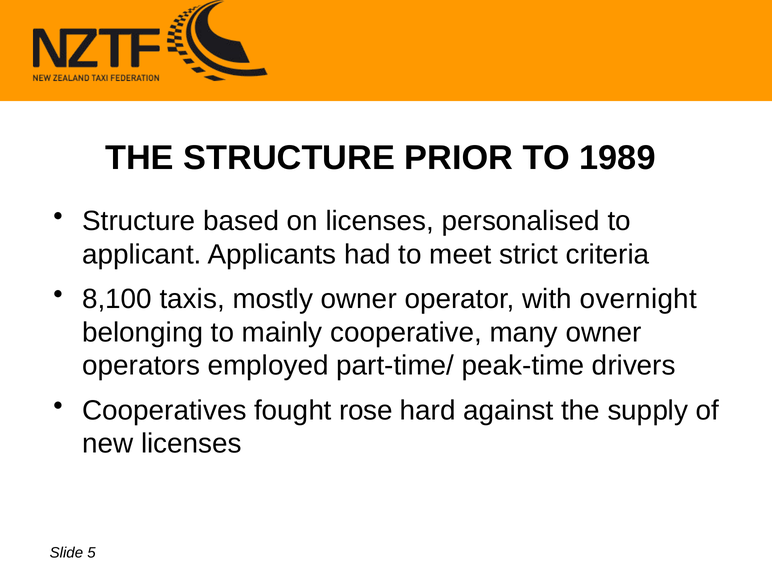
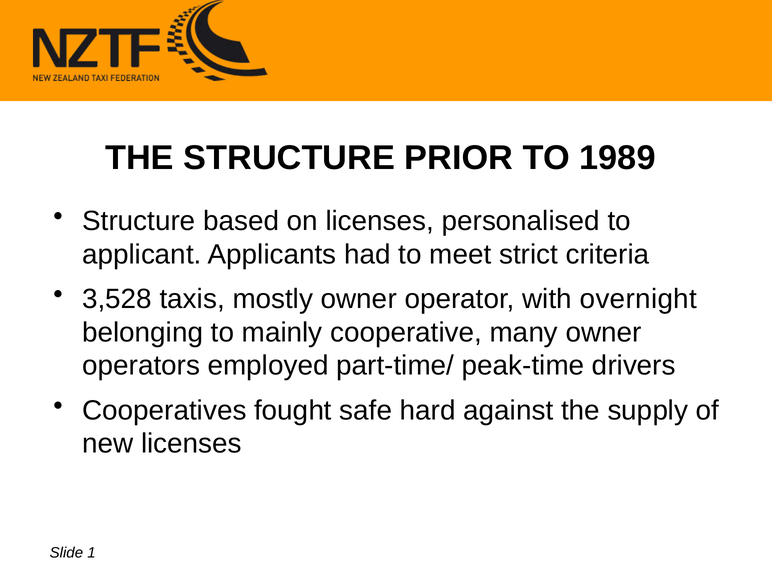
8,100: 8,100 -> 3,528
rose: rose -> safe
5: 5 -> 1
